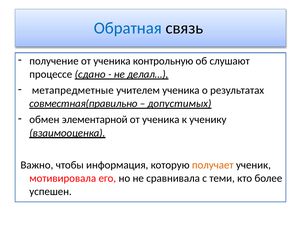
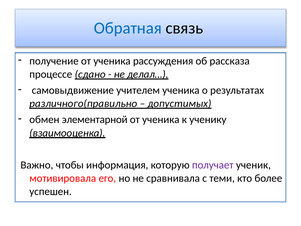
контрольную: контрольную -> рассуждения
слушают: слушают -> рассказа
метапредметные: метапредметные -> самовыдвижение
совместная(правильно: совместная(правильно -> различного(правильно
получает colour: orange -> purple
